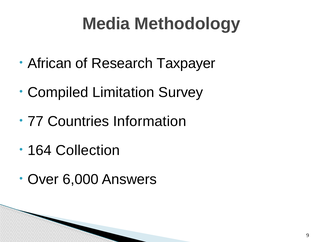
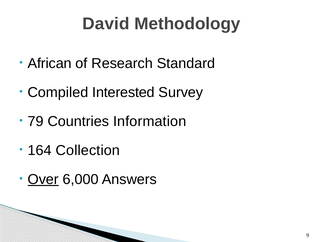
Media: Media -> David
Taxpayer: Taxpayer -> Standard
Limitation: Limitation -> Interested
77: 77 -> 79
Over underline: none -> present
